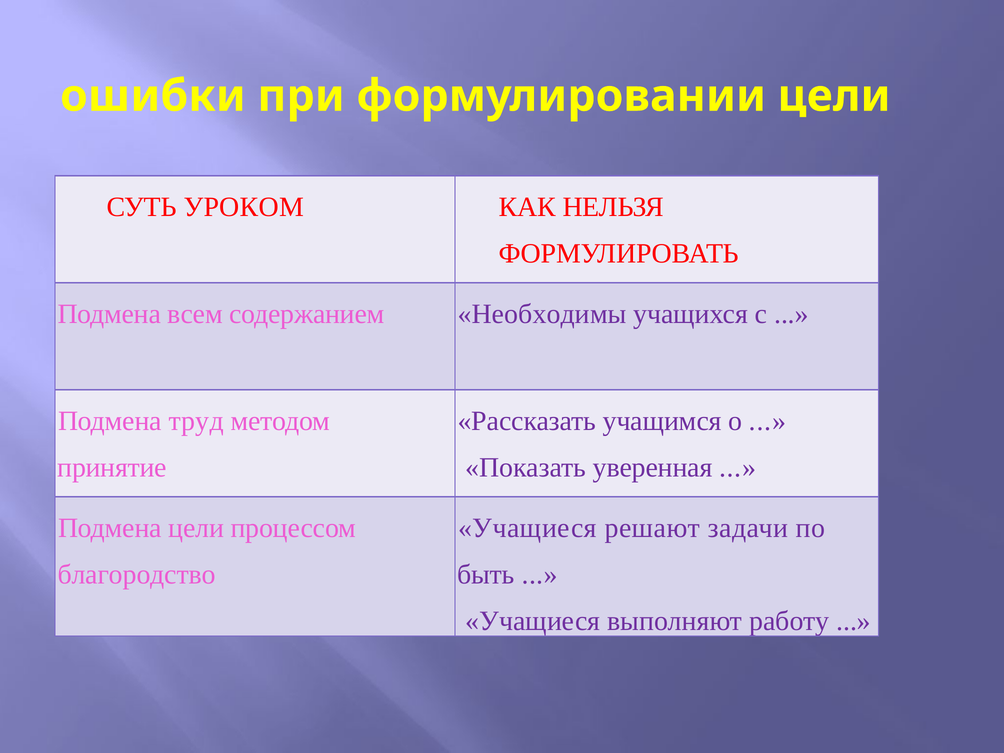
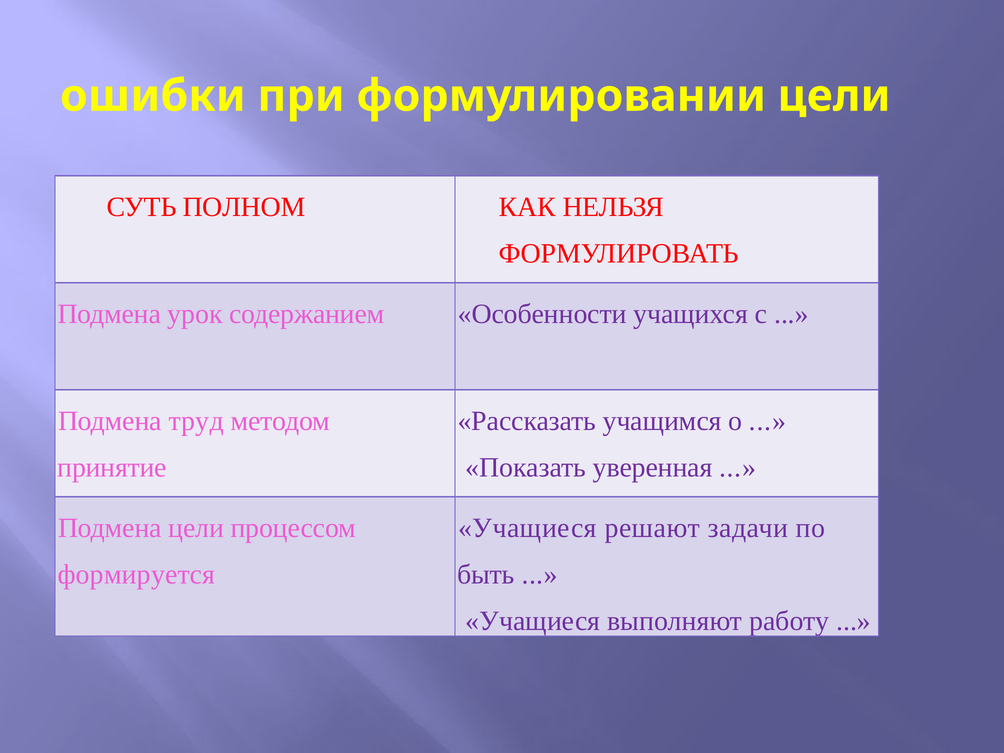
УРОКОМ: УРОКОМ -> ПОЛНОМ
всем: всем -> урок
Необходимы: Необходимы -> Особенности
благородство: благородство -> формируется
